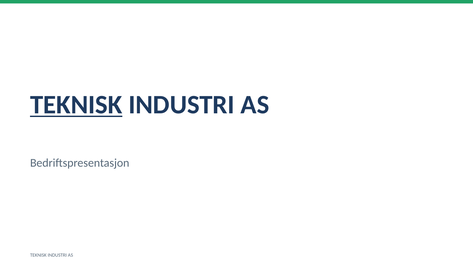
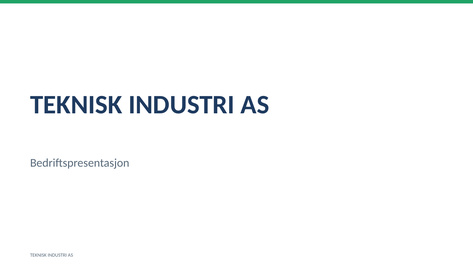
TEKNISK at (76, 105) underline: present -> none
